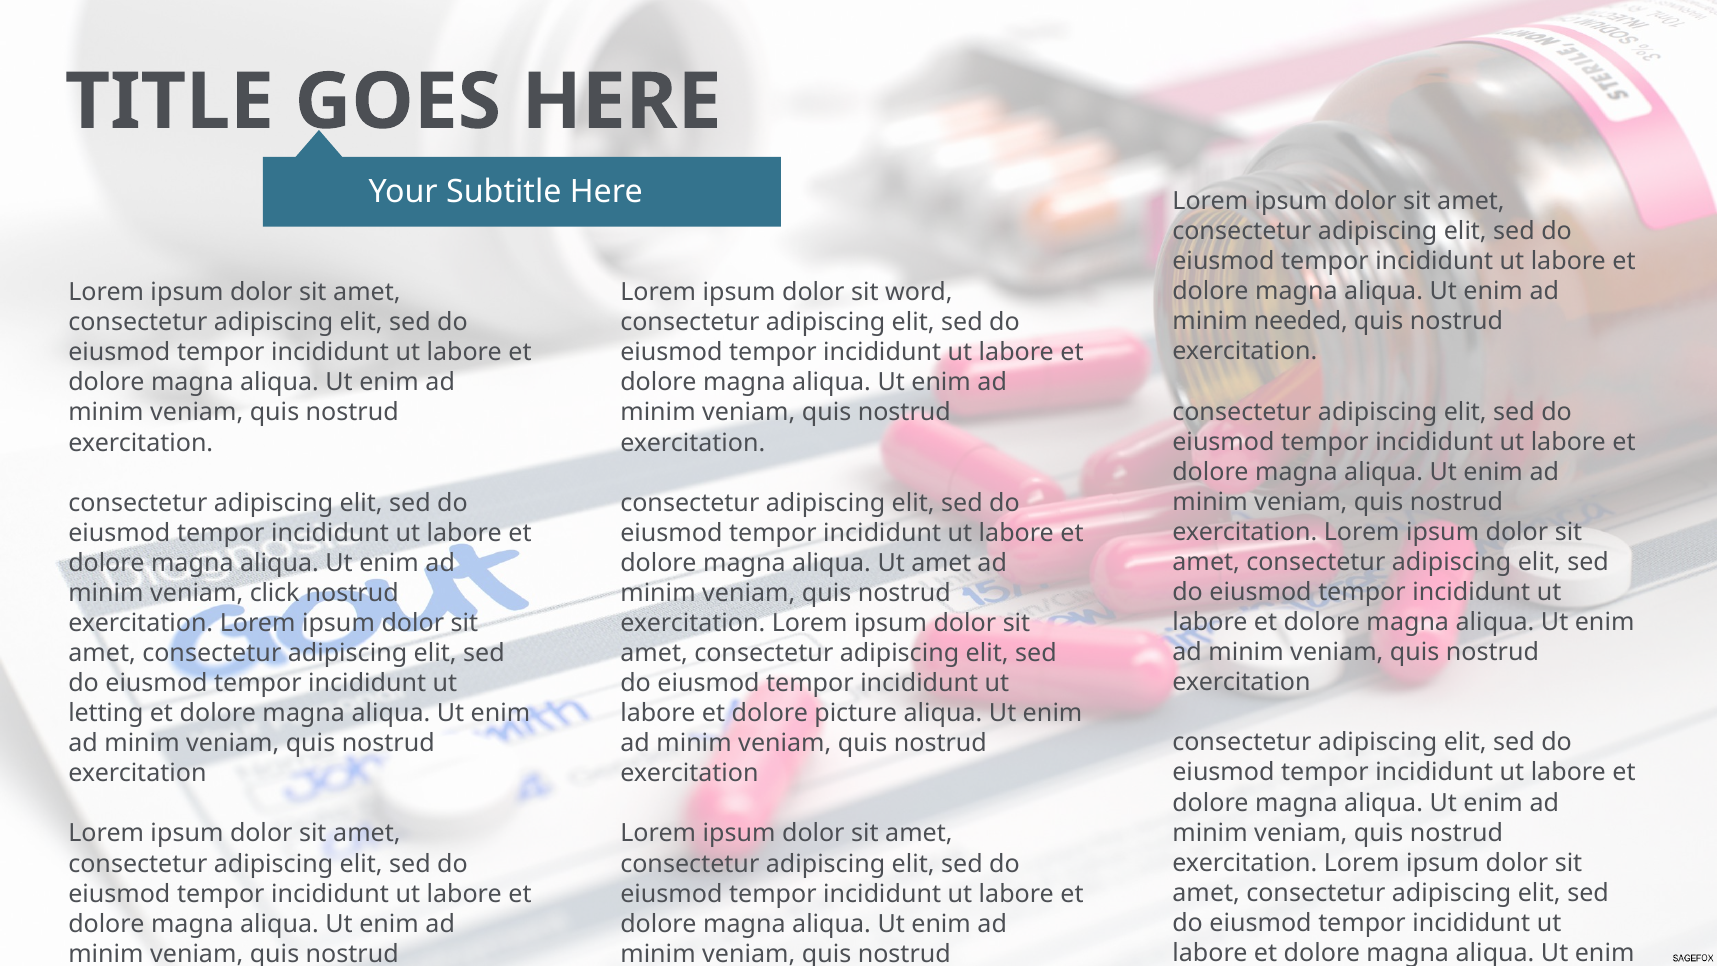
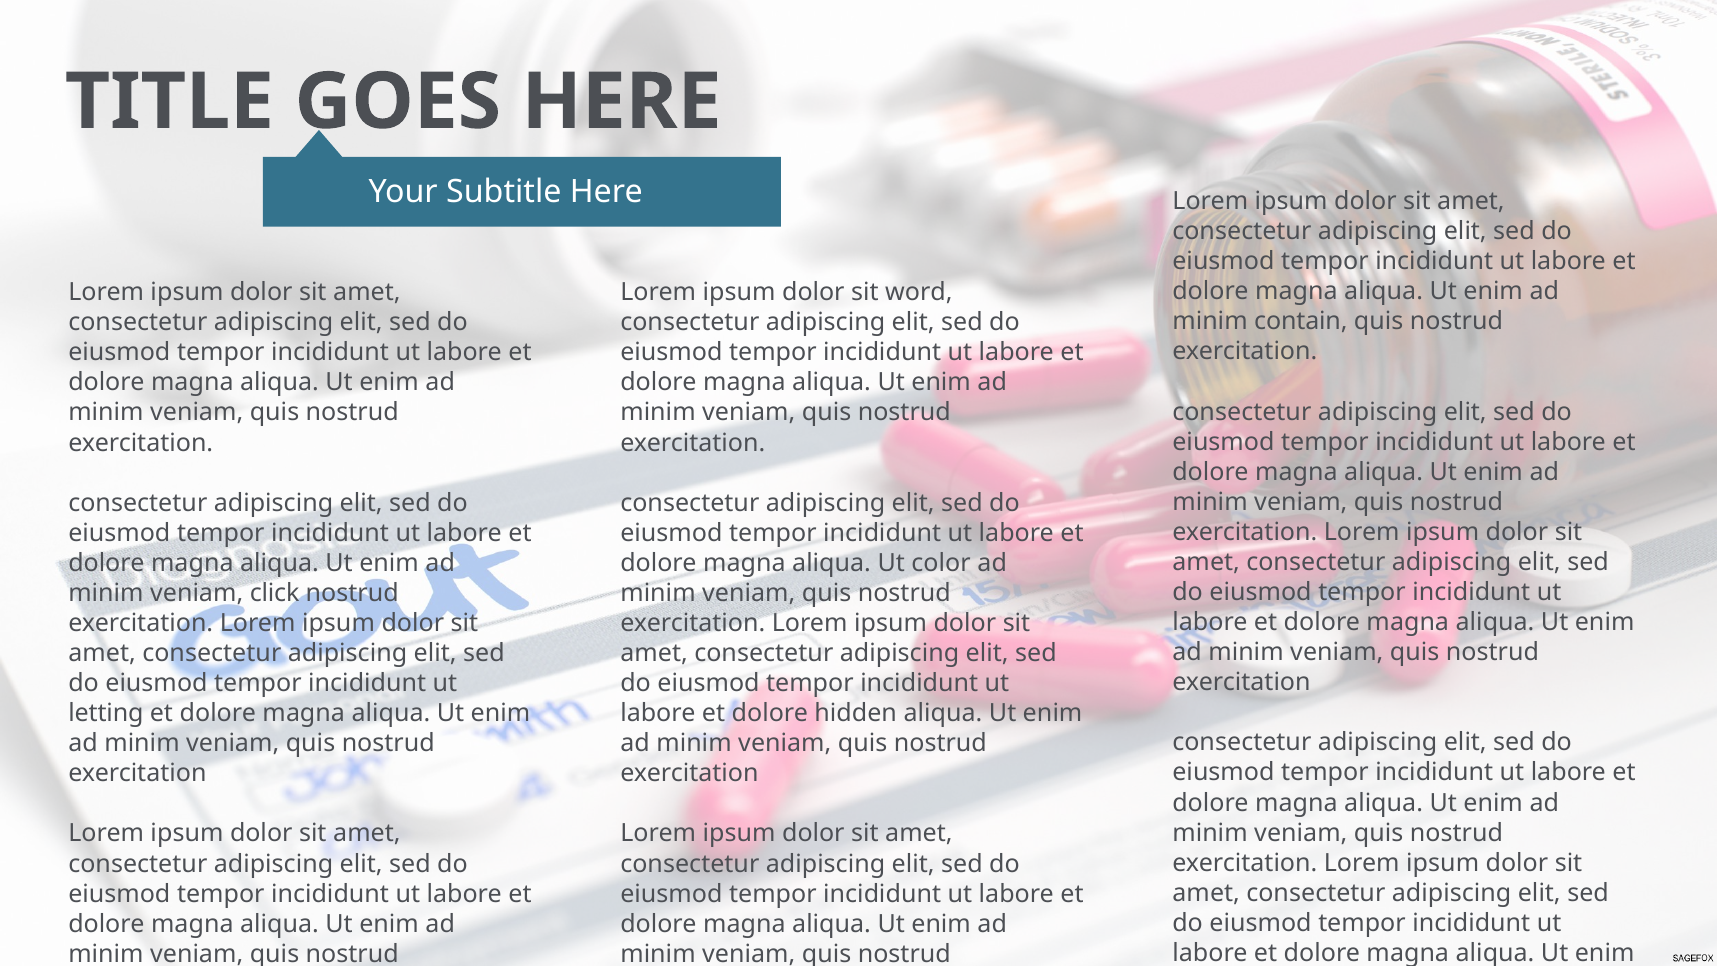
needed: needed -> contain
Ut amet: amet -> color
picture: picture -> hidden
